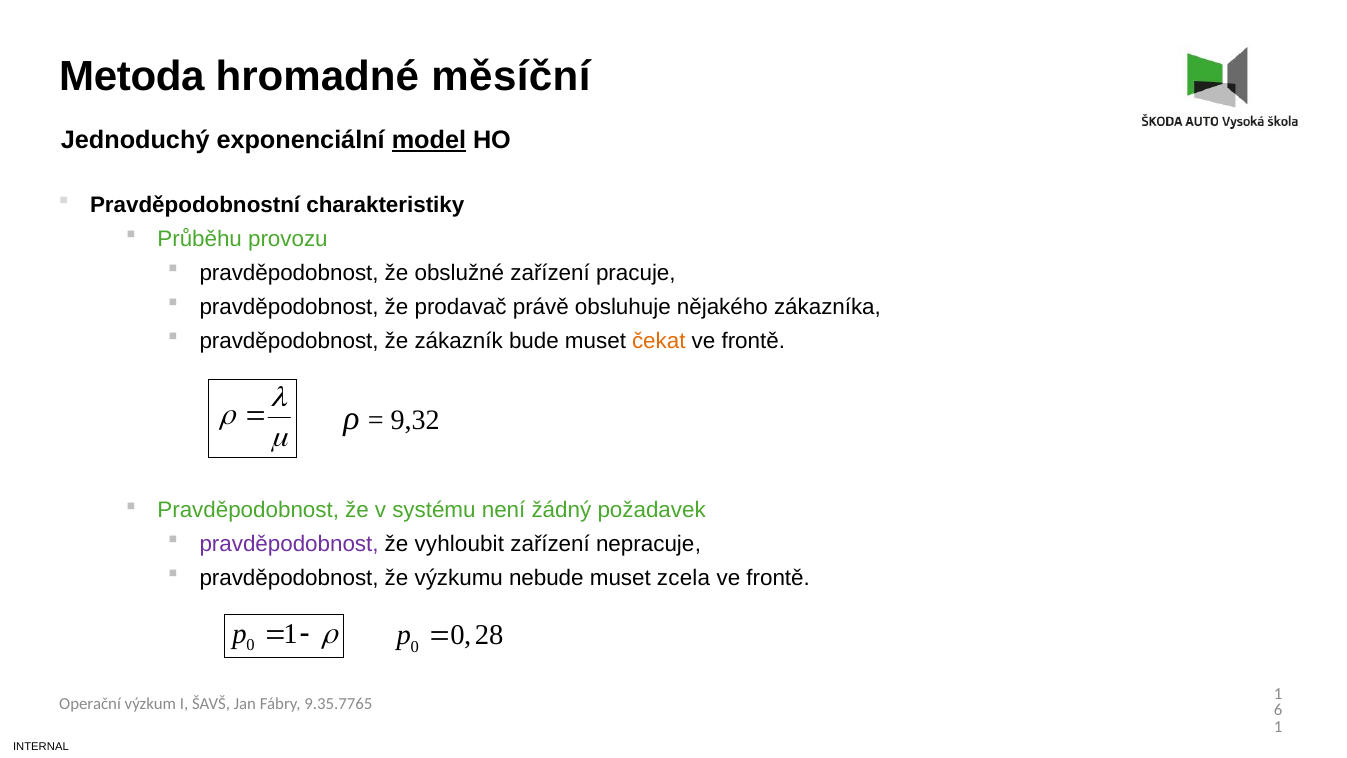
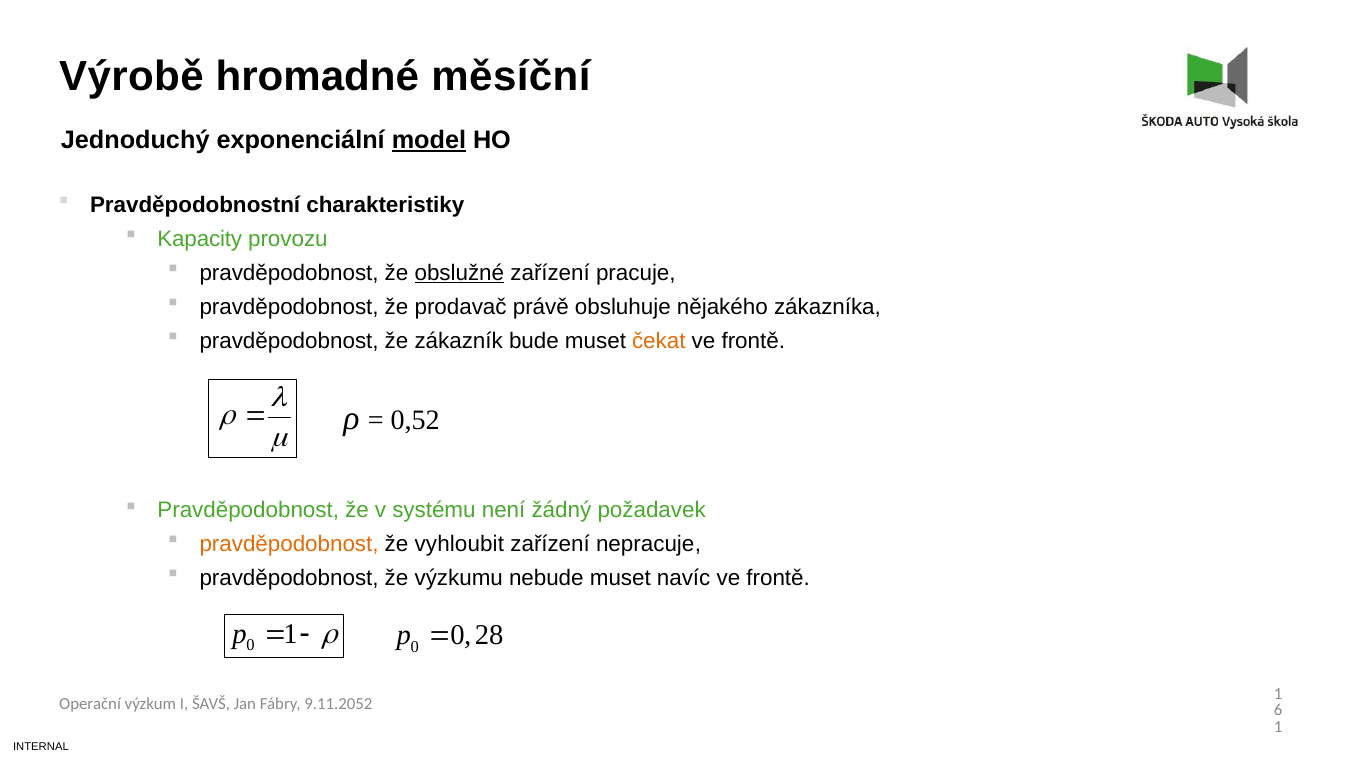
Metoda: Metoda -> Výrobě
Průběhu: Průběhu -> Kapacity
obslužné underline: none -> present
9,32: 9,32 -> 0,52
pravděpodobnost at (289, 544) colour: purple -> orange
zcela: zcela -> navíc
9.35.7765: 9.35.7765 -> 9.11.2052
